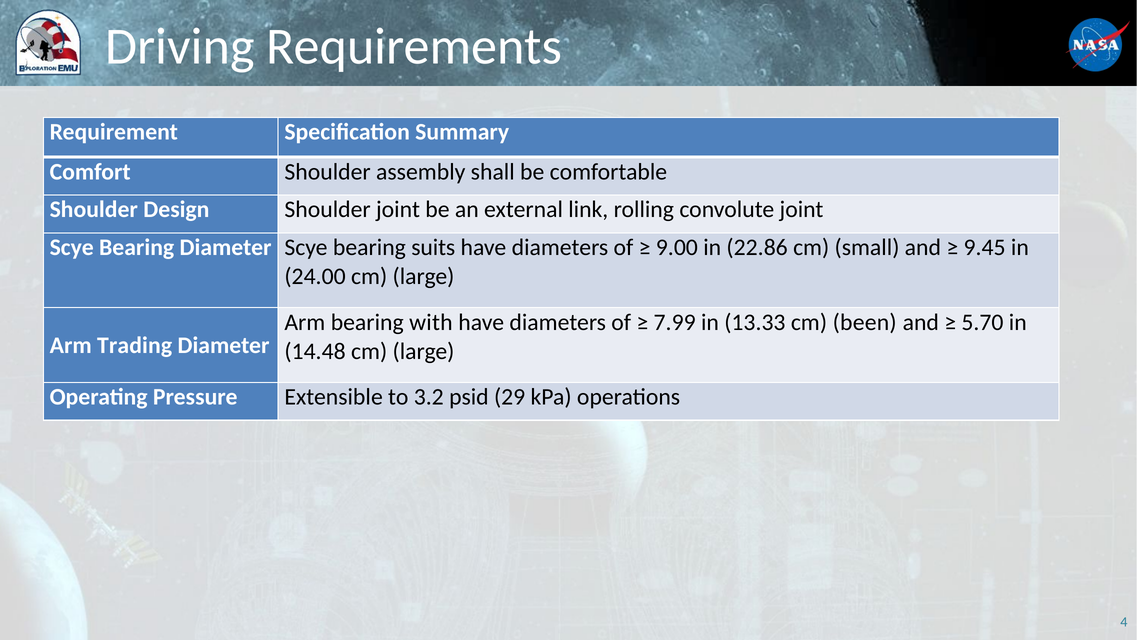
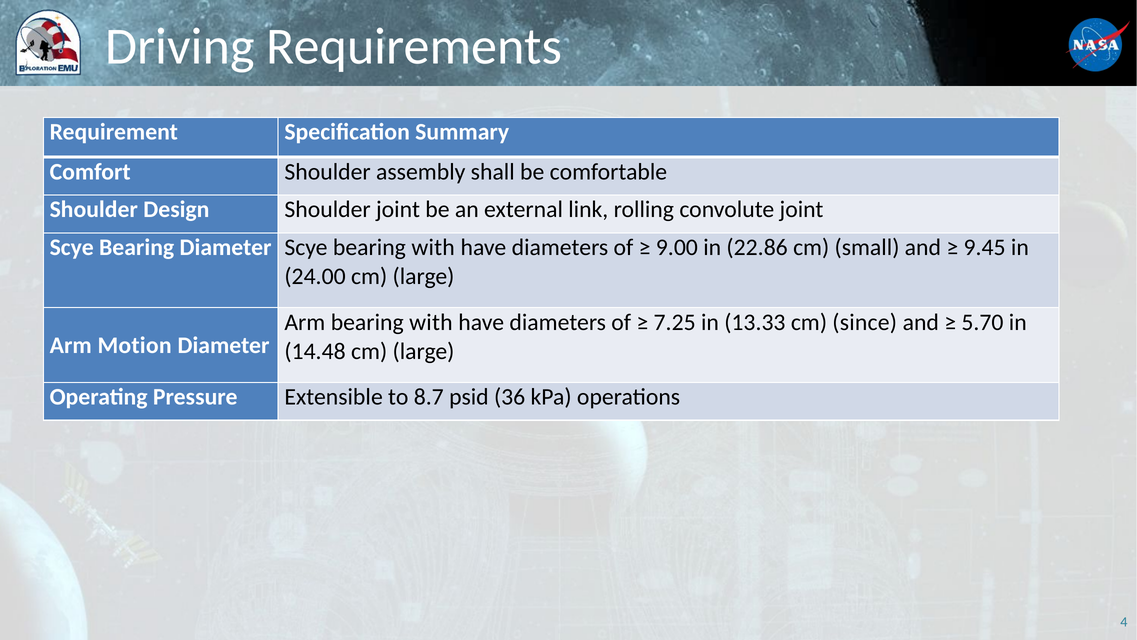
Scye bearing suits: suits -> with
7.99: 7.99 -> 7.25
been: been -> since
Trading: Trading -> Motion
3.2: 3.2 -> 8.7
29: 29 -> 36
